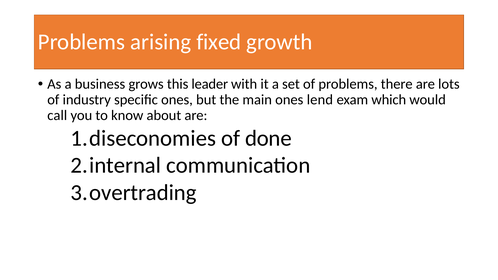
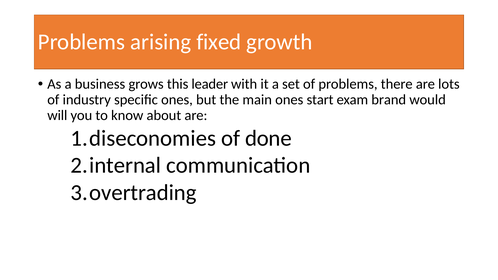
lend: lend -> start
which: which -> brand
call: call -> will
